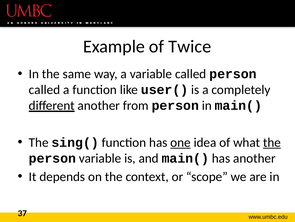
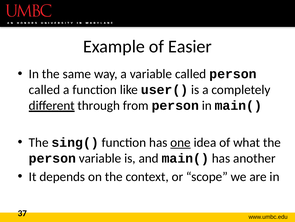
Twice: Twice -> Easier
another at (99, 105): another -> through
the at (272, 142) underline: present -> none
